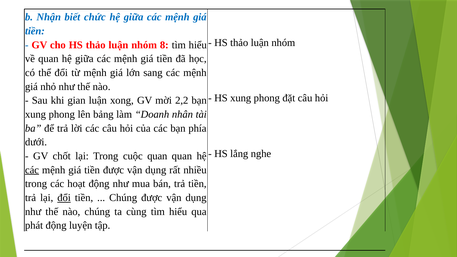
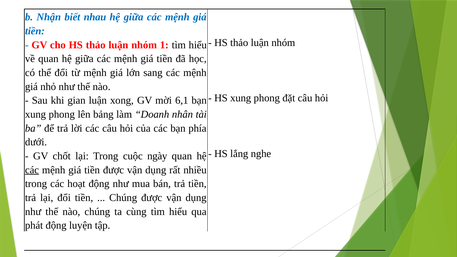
chức: chức -> nhau
8: 8 -> 1
2,2: 2,2 -> 6,1
cuộc quan: quan -> ngày
đổi at (64, 198) underline: present -> none
